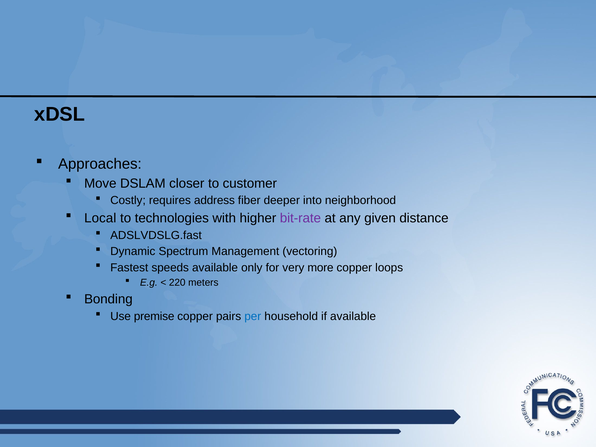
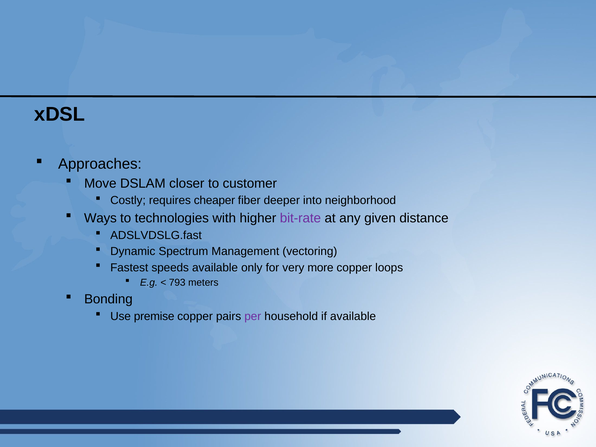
address: address -> cheaper
Local: Local -> Ways
220: 220 -> 793
per colour: blue -> purple
